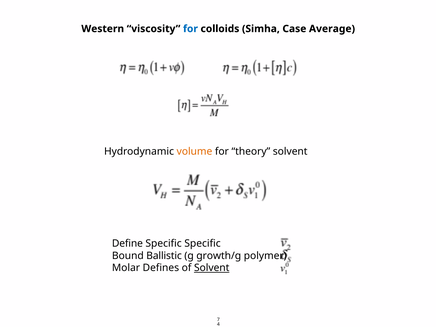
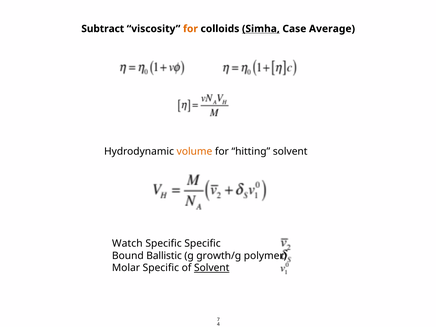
Western: Western -> Subtract
for at (190, 29) colour: blue -> orange
Simha underline: none -> present
theory: theory -> hitting
Define: Define -> Watch
Molar Defines: Defines -> Specific
